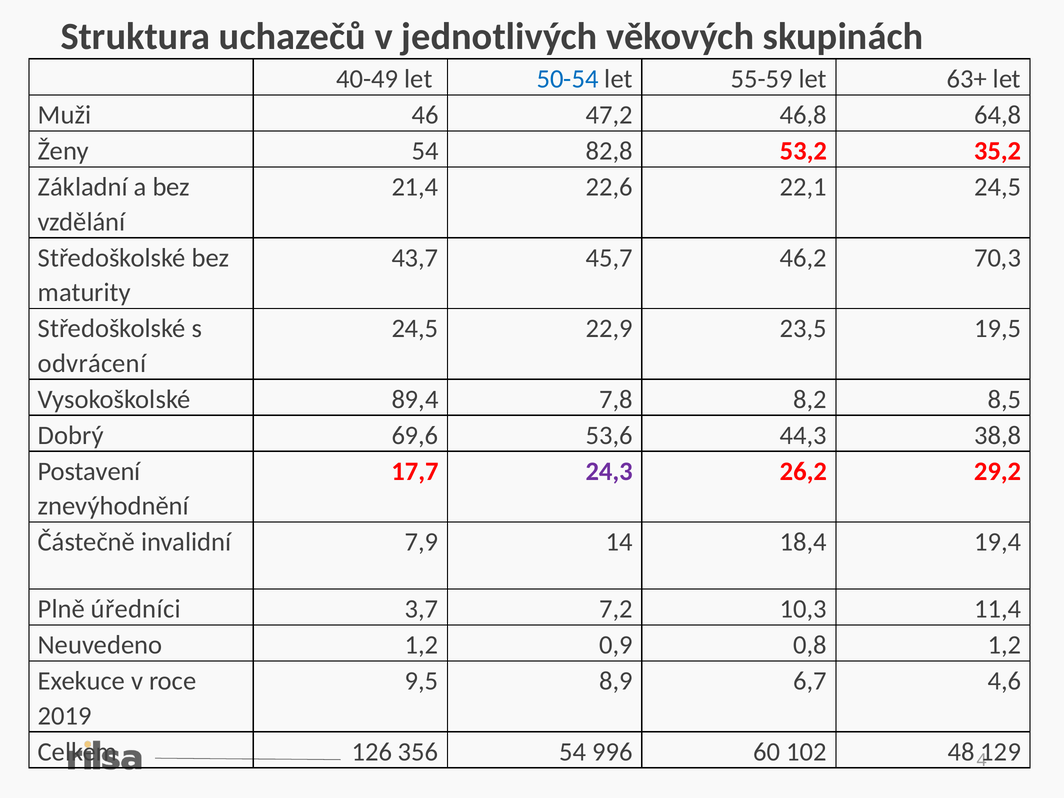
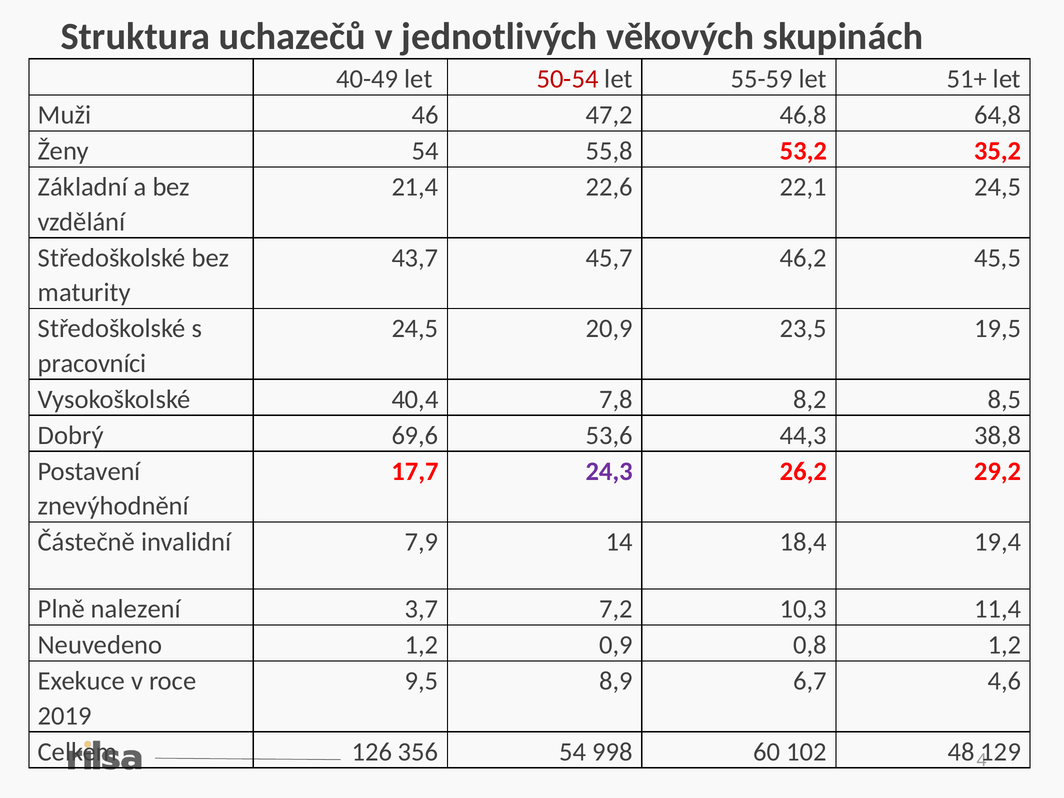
50-54 colour: blue -> red
63+: 63+ -> 51+
82,8: 82,8 -> 55,8
70,3: 70,3 -> 45,5
22,9: 22,9 -> 20,9
odvrácení: odvrácení -> pracovníci
89,4: 89,4 -> 40,4
úředníci: úředníci -> nalezení
996: 996 -> 998
